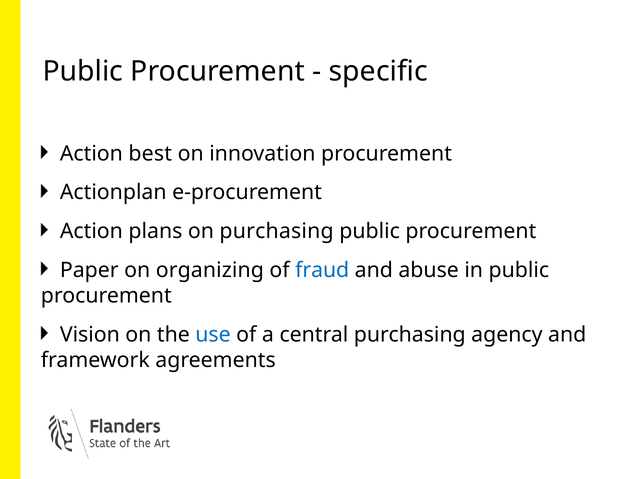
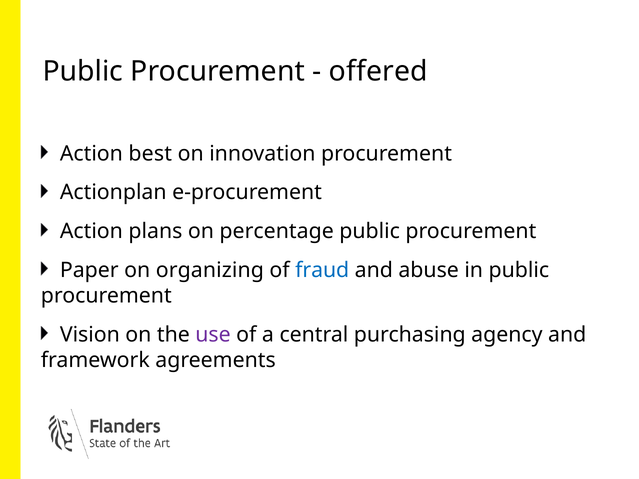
specific: specific -> offered
on purchasing: purchasing -> percentage
use colour: blue -> purple
